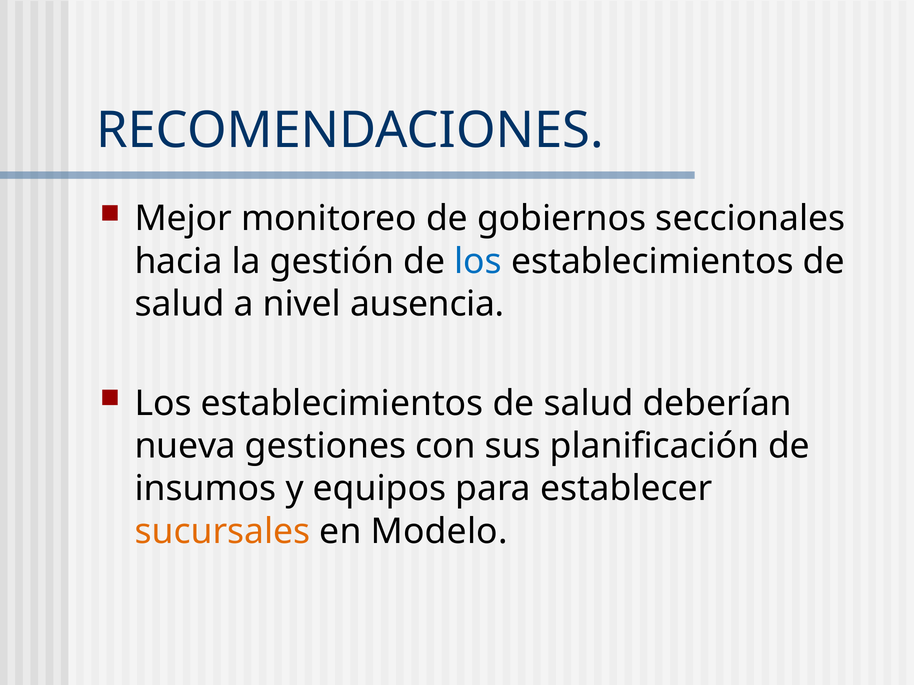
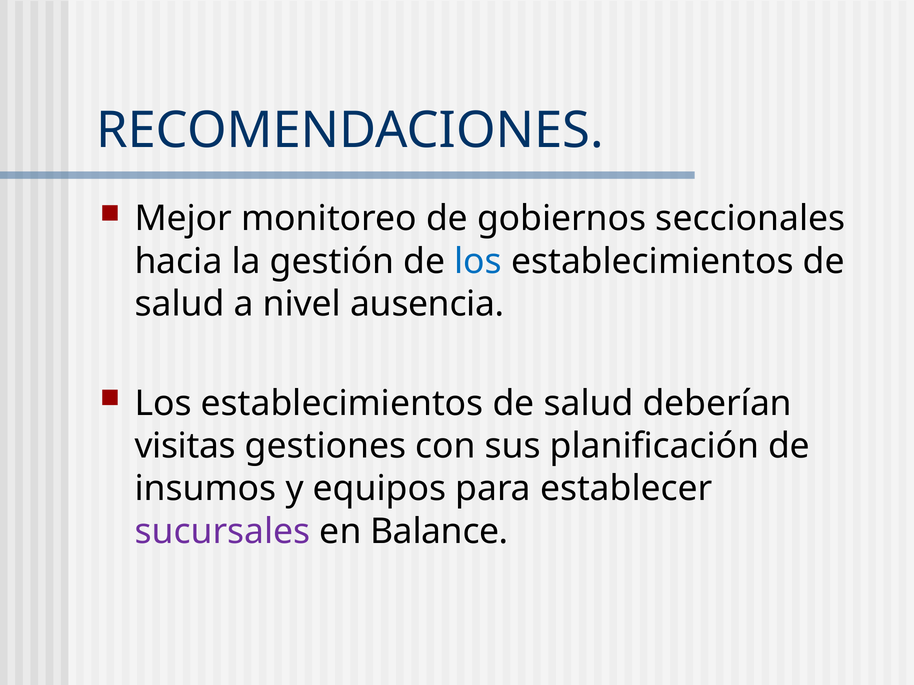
nueva: nueva -> visitas
sucursales colour: orange -> purple
Modelo: Modelo -> Balance
